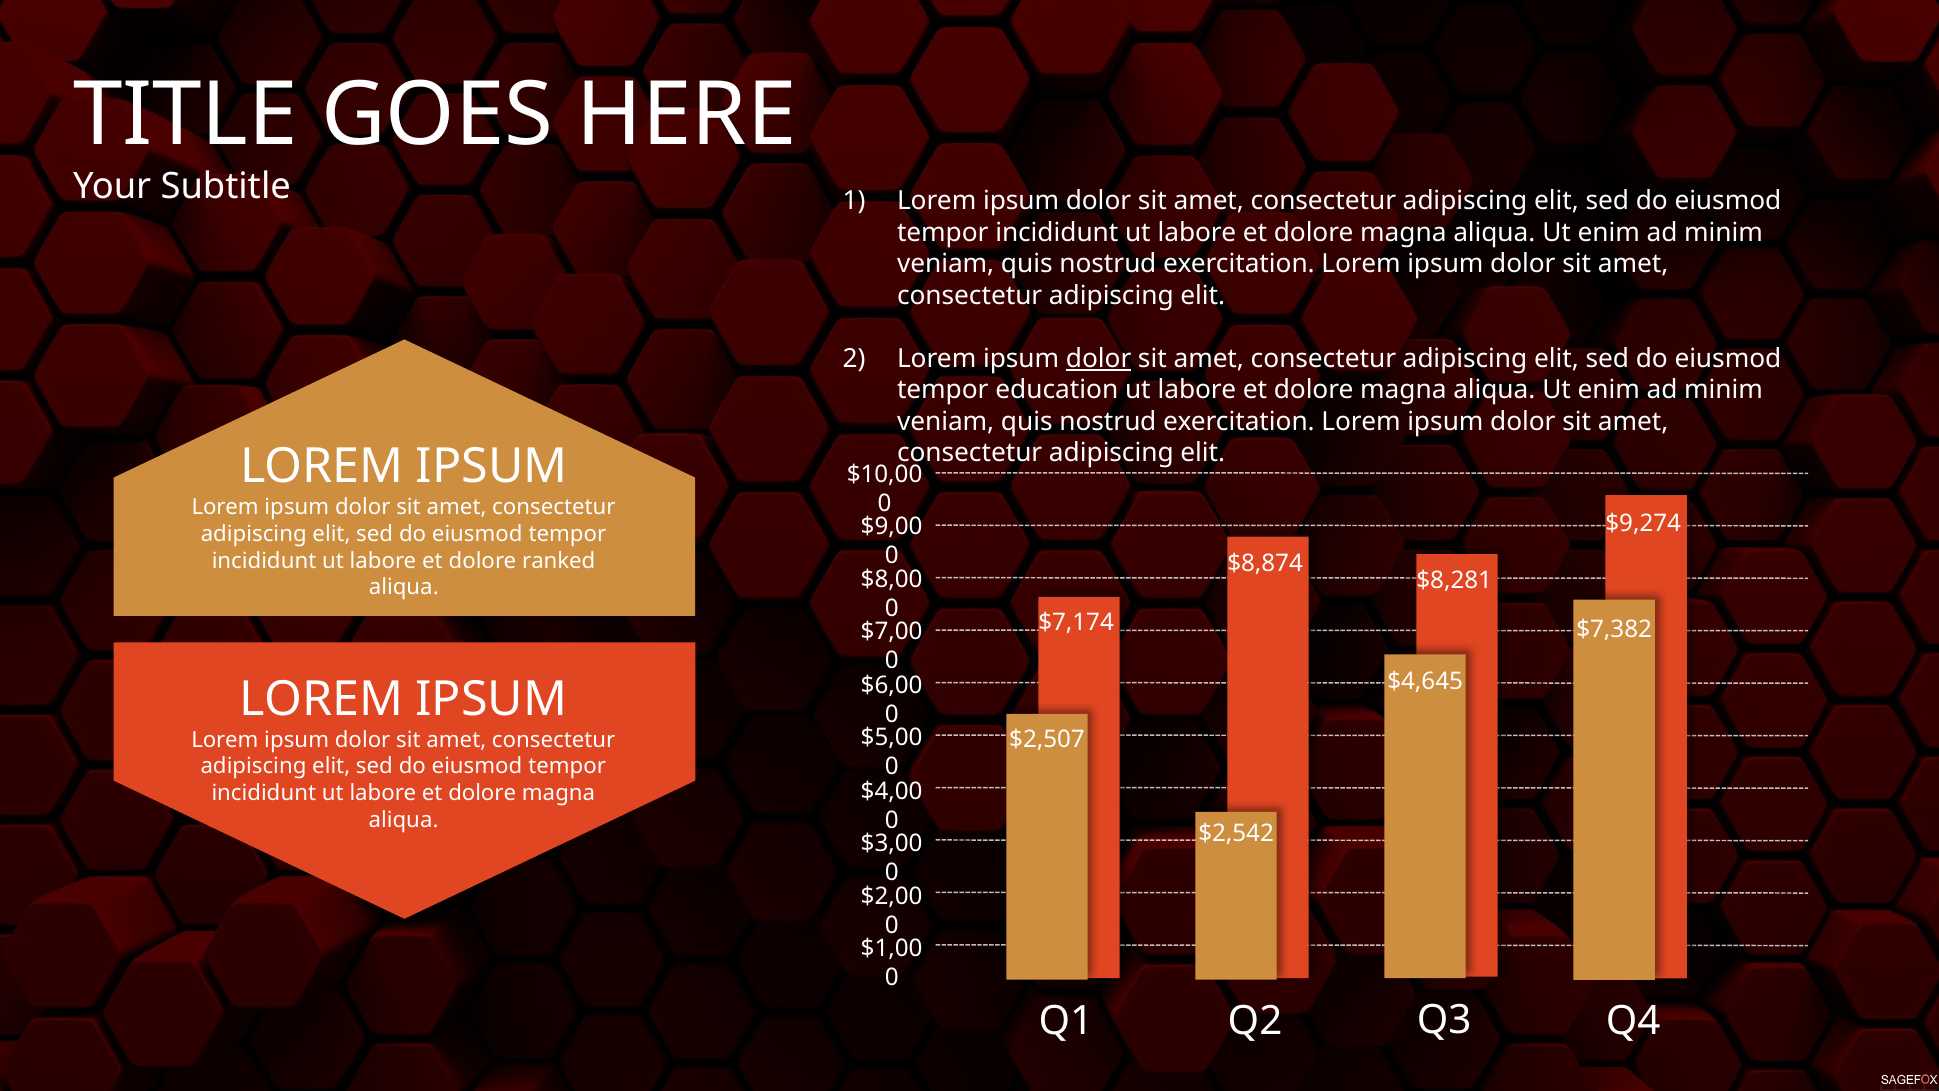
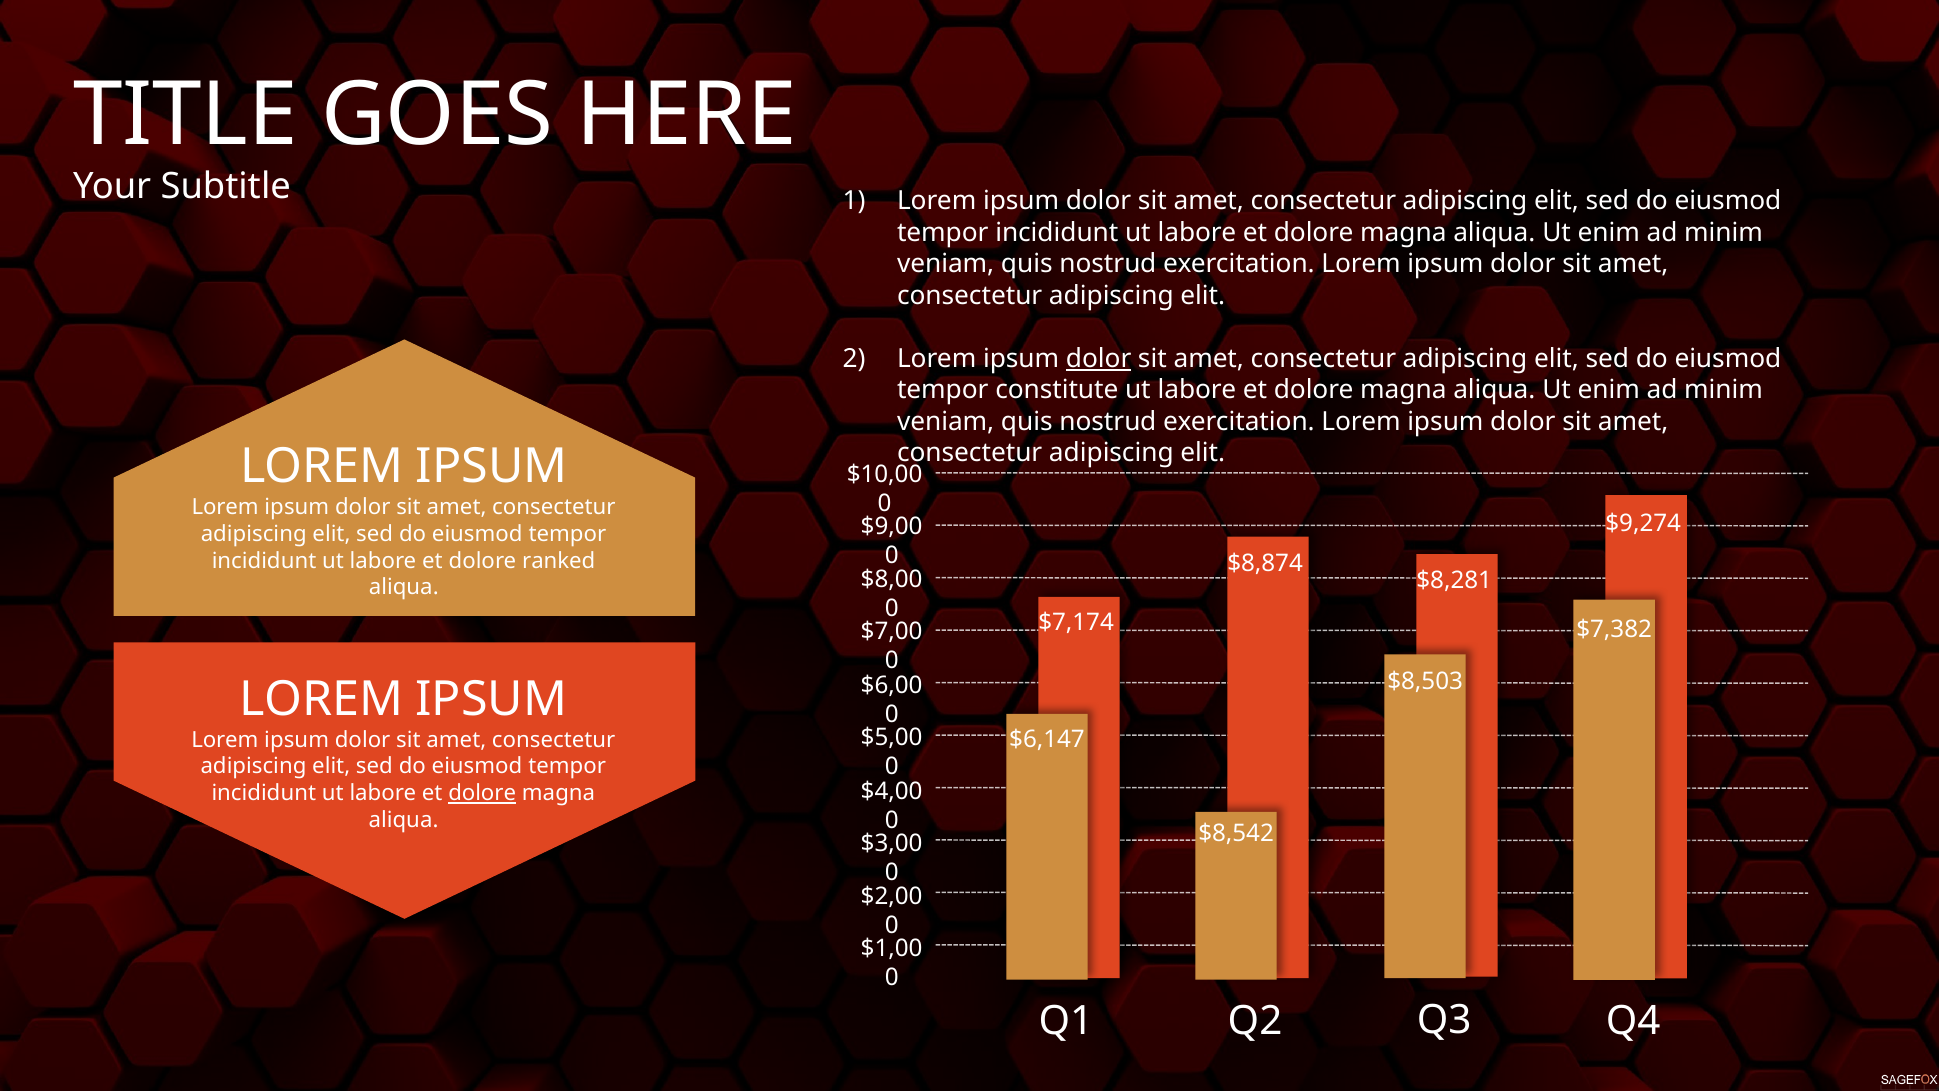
education: education -> constitute
$4,645: $4,645 -> $8,503
$2,507: $2,507 -> $6,147
dolore at (482, 793) underline: none -> present
$2,542: $2,542 -> $8,542
